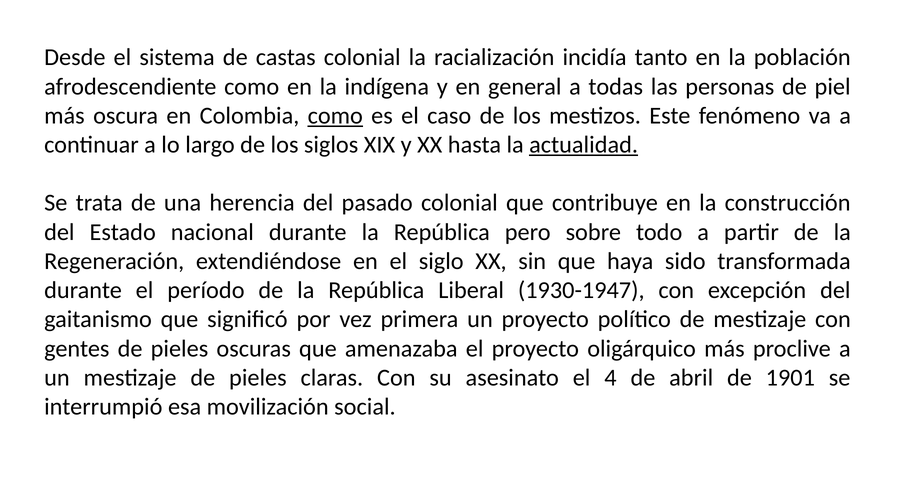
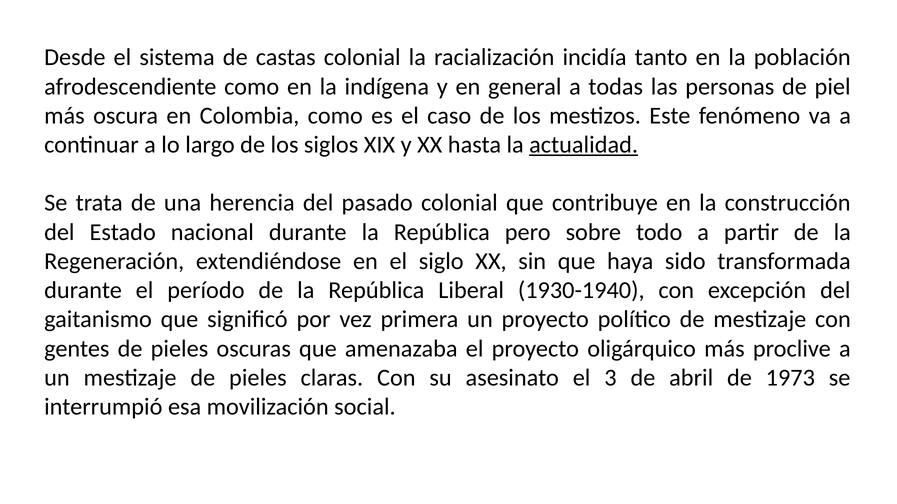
como at (335, 116) underline: present -> none
1930-1947: 1930-1947 -> 1930-1940
4: 4 -> 3
1901: 1901 -> 1973
